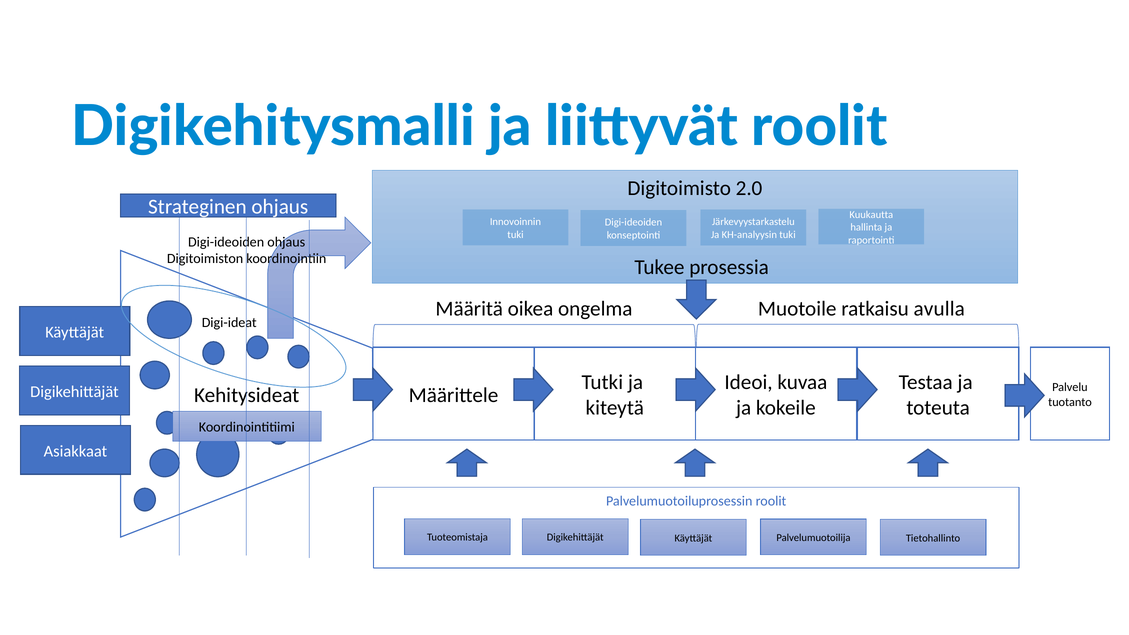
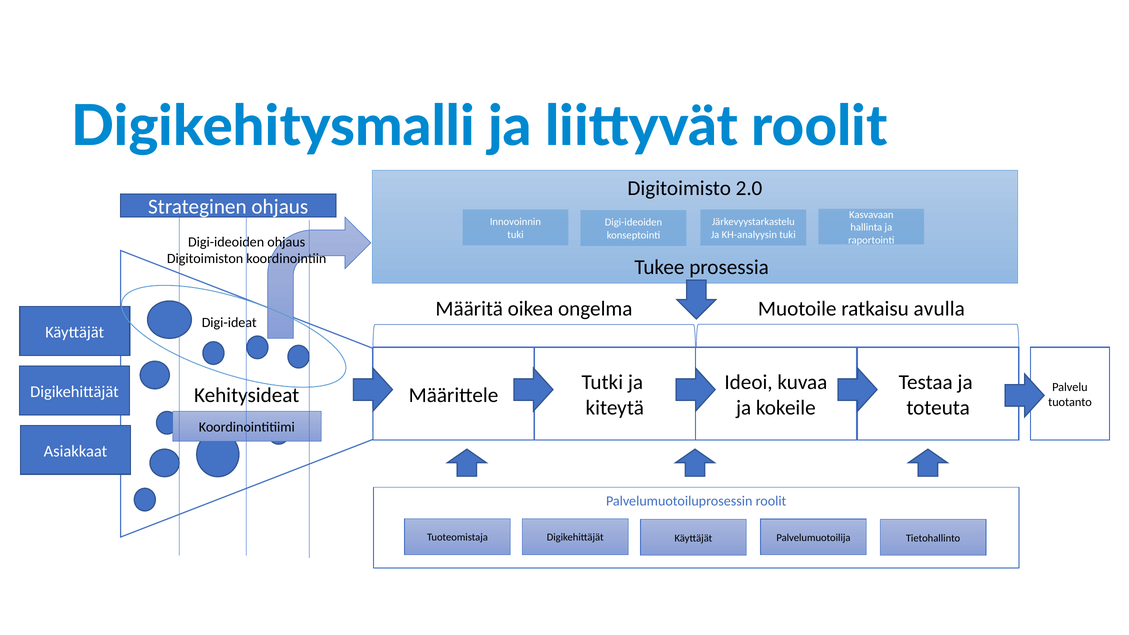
Kuukautta: Kuukautta -> Kasvavaan
